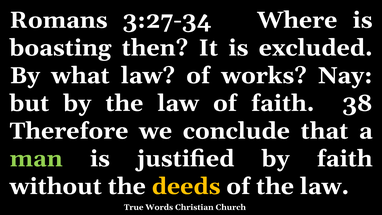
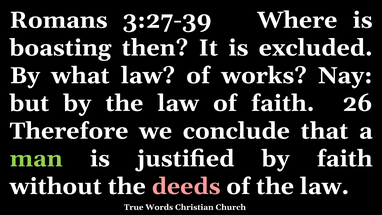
3:27-34: 3:27-34 -> 3:27-39
38: 38 -> 26
deeds colour: yellow -> pink
